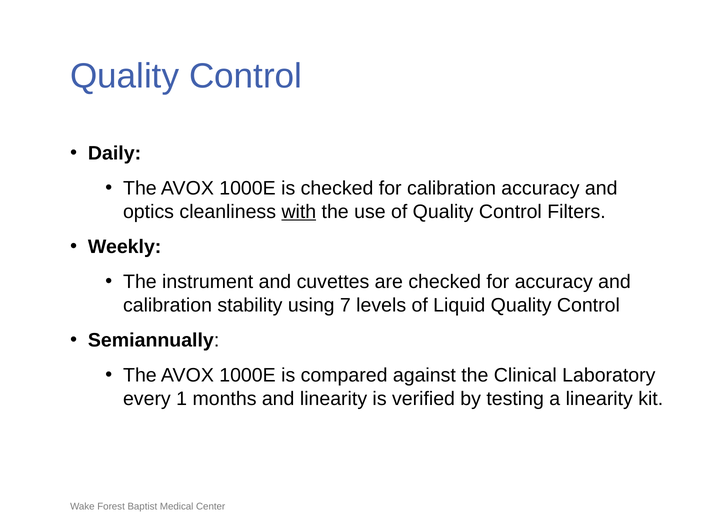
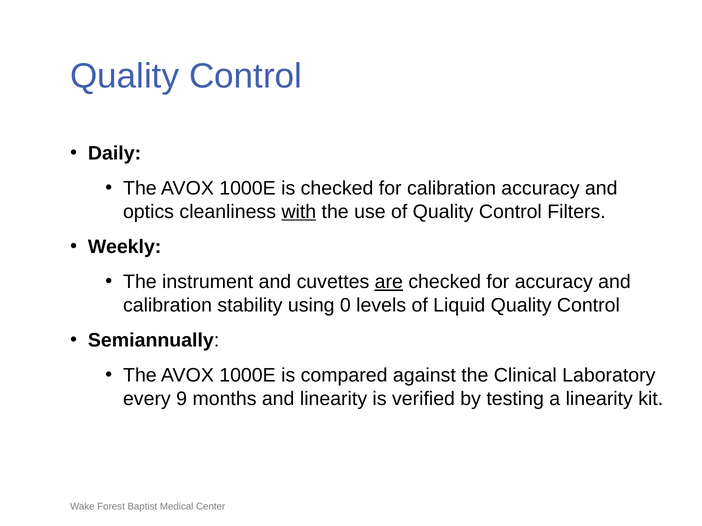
are underline: none -> present
7: 7 -> 0
1: 1 -> 9
